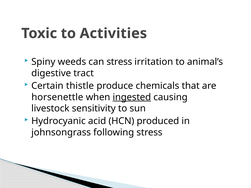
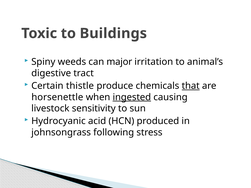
Activities: Activities -> Buildings
can stress: stress -> major
that underline: none -> present
